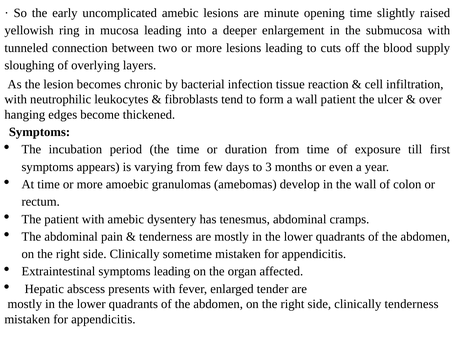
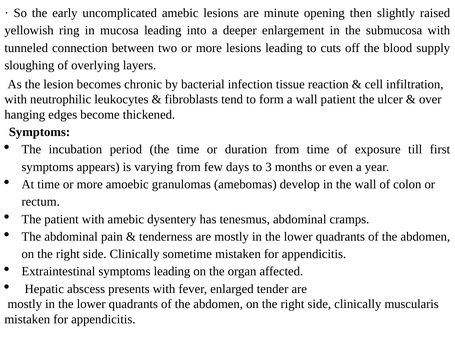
opening time: time -> then
clinically tenderness: tenderness -> muscularis
